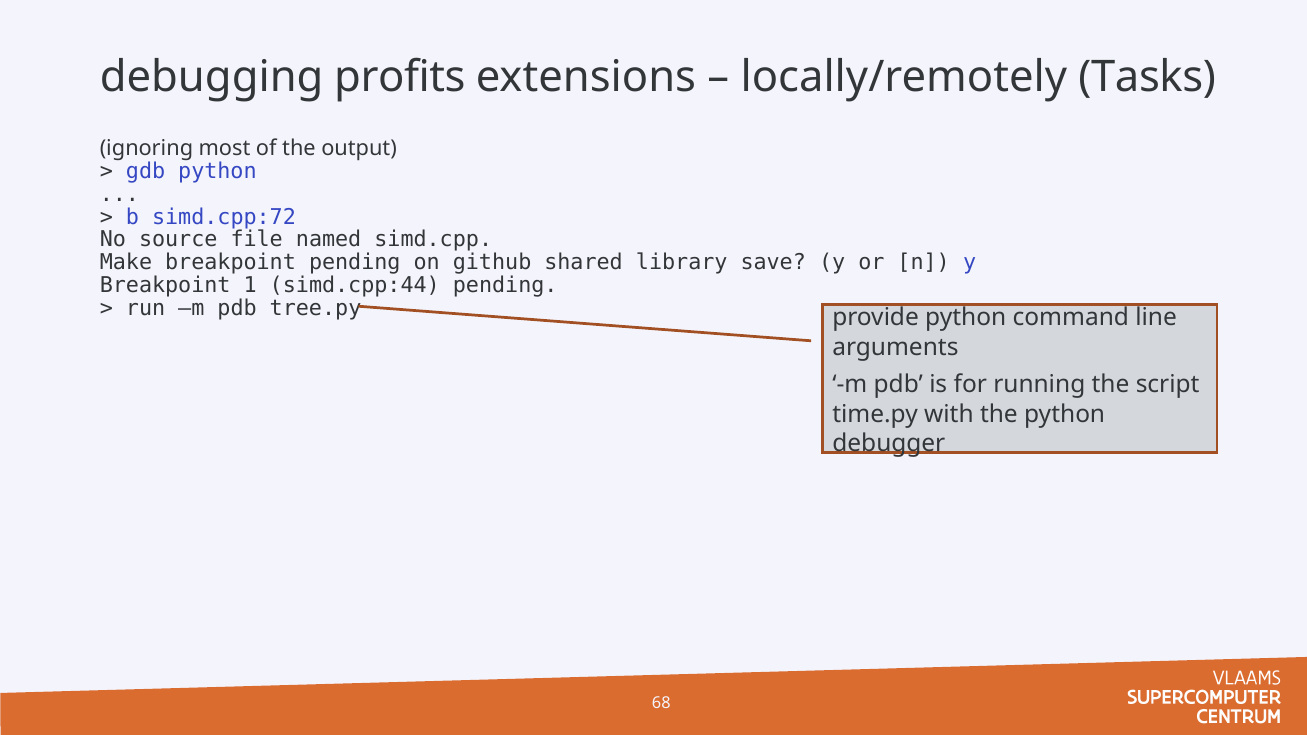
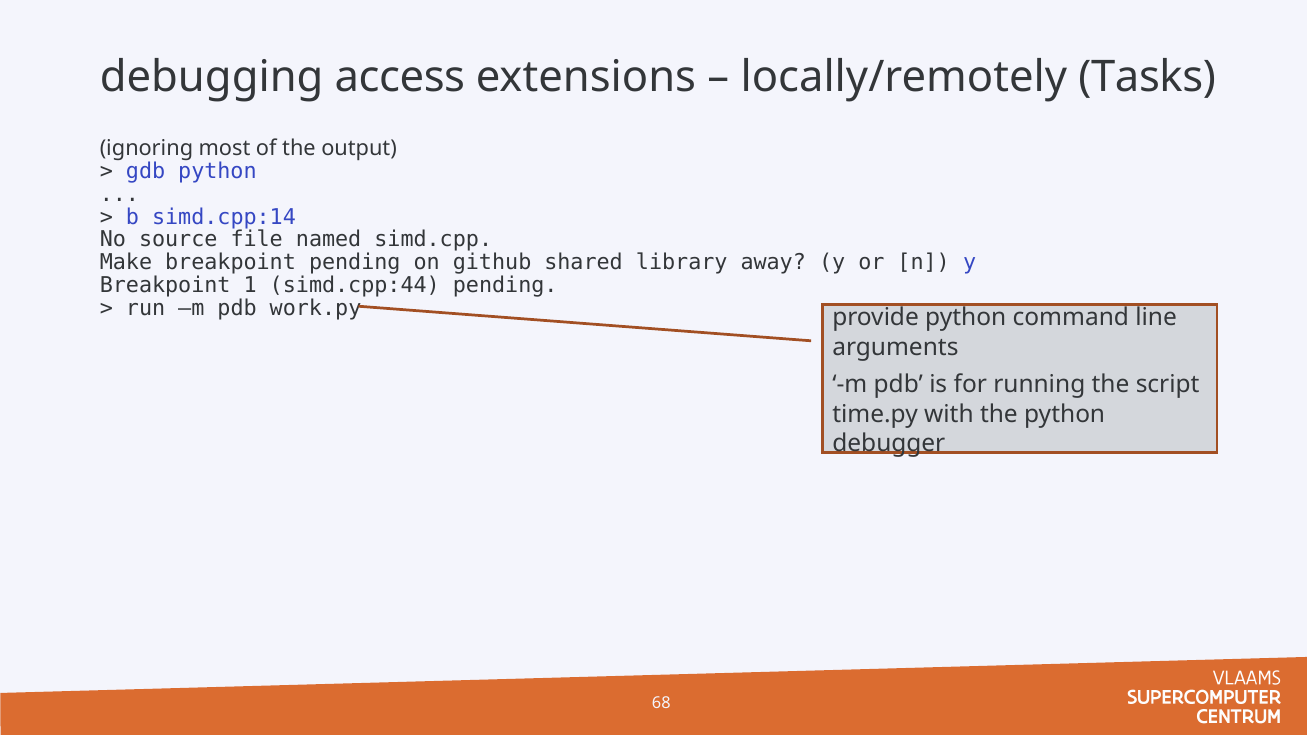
profits: profits -> access
simd.cpp:72: simd.cpp:72 -> simd.cpp:14
save: save -> away
tree.py: tree.py -> work.py
